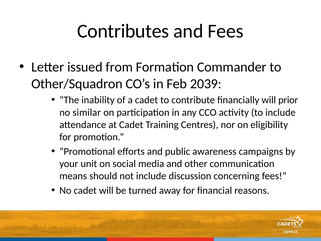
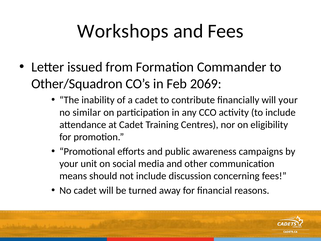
Contributes: Contributes -> Workshops
2039: 2039 -> 2069
will prior: prior -> your
